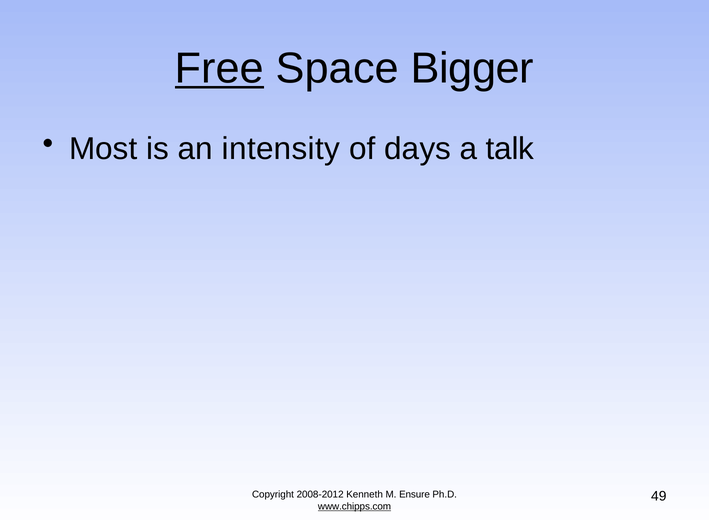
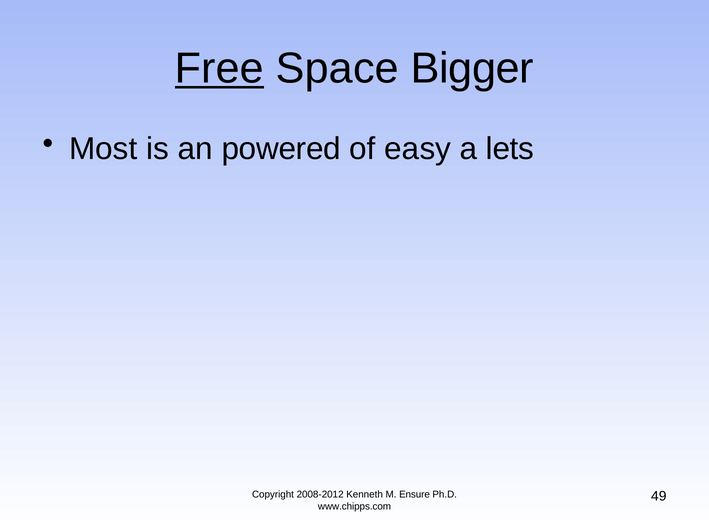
intensity: intensity -> powered
days: days -> easy
talk: talk -> lets
www.chipps.com underline: present -> none
